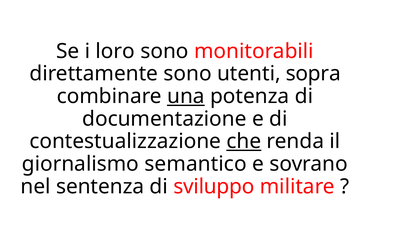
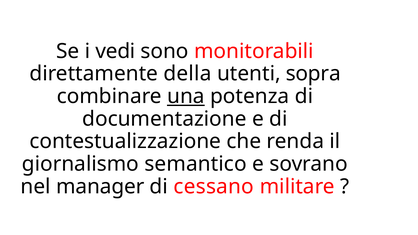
loro: loro -> vedi
direttamente sono: sono -> della
che underline: present -> none
sentenza: sentenza -> manager
sviluppo: sviluppo -> cessano
